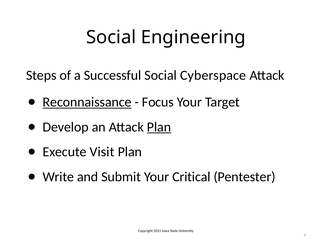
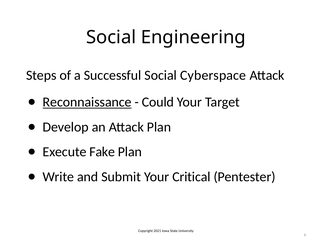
Focus: Focus -> Could
Plan at (159, 127) underline: present -> none
Visit: Visit -> Fake
